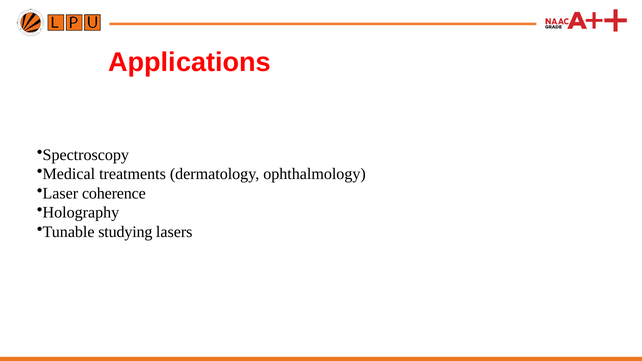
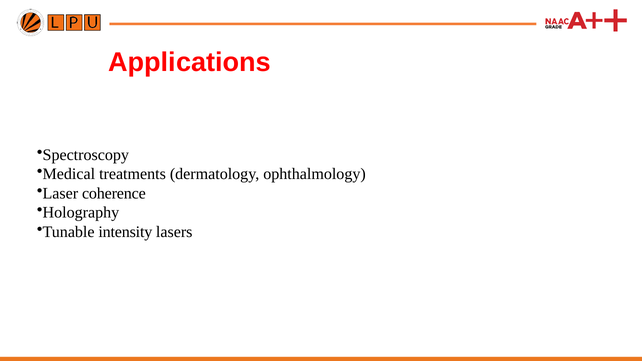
studying: studying -> intensity
